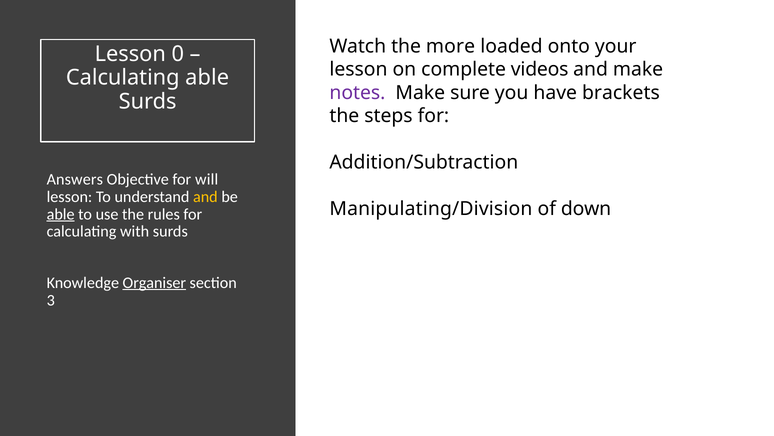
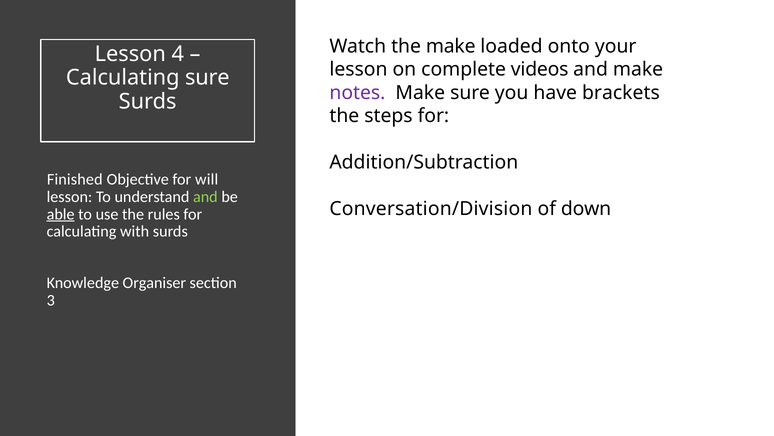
the more: more -> make
0: 0 -> 4
Calculating able: able -> sure
Answers: Answers -> Finished
and at (205, 196) colour: yellow -> light green
Manipulating/Division: Manipulating/Division -> Conversation/Division
Organiser underline: present -> none
